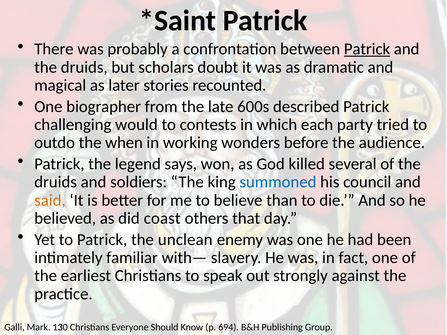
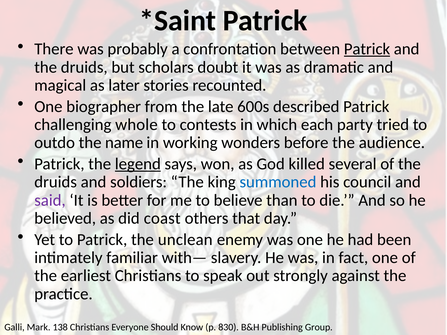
would: would -> whole
when: when -> name
legend underline: none -> present
said colour: orange -> purple
130: 130 -> 138
694: 694 -> 830
